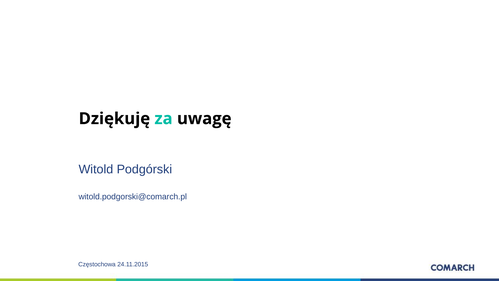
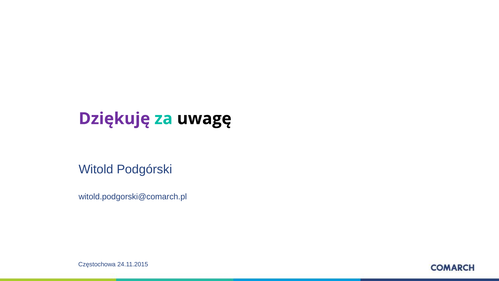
Dziękuję colour: black -> purple
